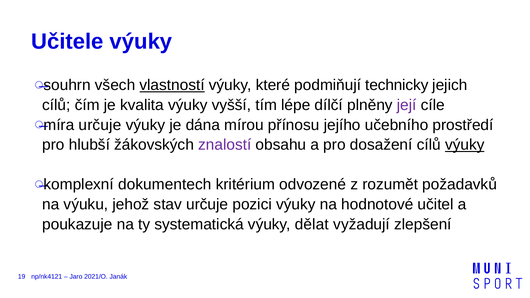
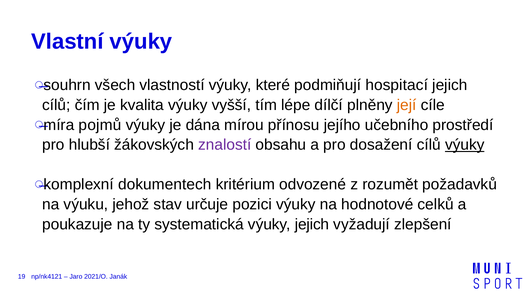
Učitele: Učitele -> Vlastní
vlastností underline: present -> none
technicky: technicky -> hospitací
její colour: purple -> orange
míra určuje: určuje -> pojmů
učitel: učitel -> celků
výuky dělat: dělat -> jejich
